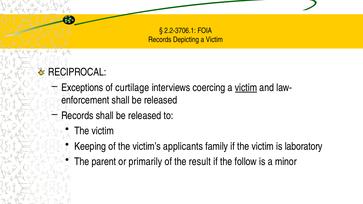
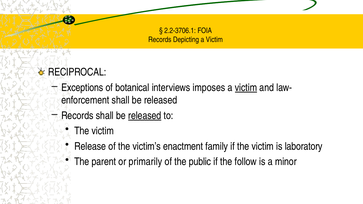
curtilage: curtilage -> botanical
coercing: coercing -> imposes
released at (145, 116) underline: none -> present
Keeping: Keeping -> Release
applicants: applicants -> enactment
result: result -> public
